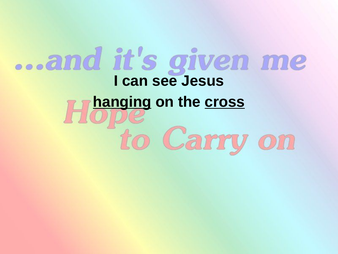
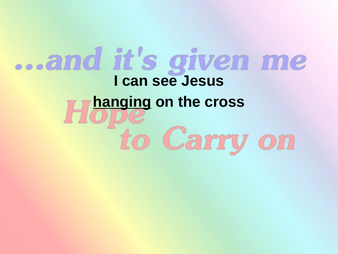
cross underline: present -> none
